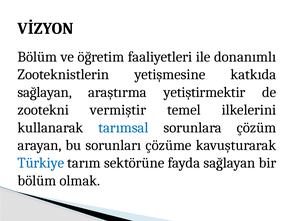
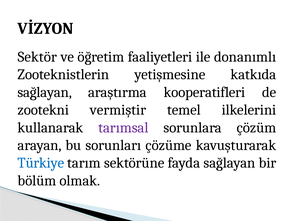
Bölüm at (37, 57): Bölüm -> Sektör
yetiştirmektir: yetiştirmektir -> kooperatifleri
tarımsal colour: blue -> purple
